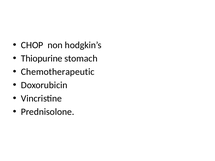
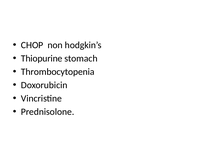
Chemotherapeutic: Chemotherapeutic -> Thrombocytopenia
